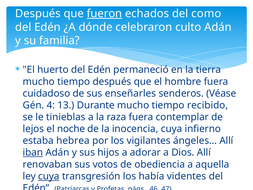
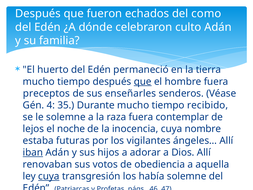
fueron underline: present -> none
que at (143, 81) underline: none -> present
cuidadoso: cuidadoso -> preceptos
13: 13 -> 35
le tinieblas: tinieblas -> solemne
infierno: infierno -> nombre
hebrea: hebrea -> futuras
había videntes: videntes -> solemne
